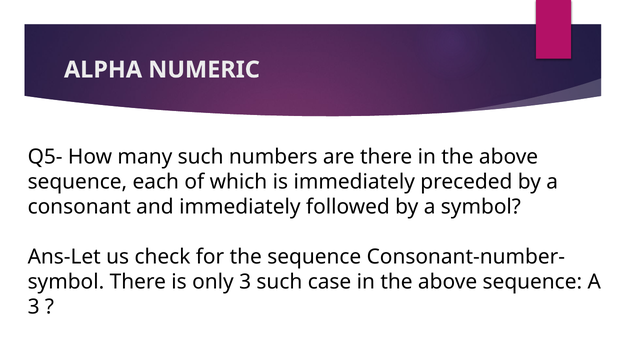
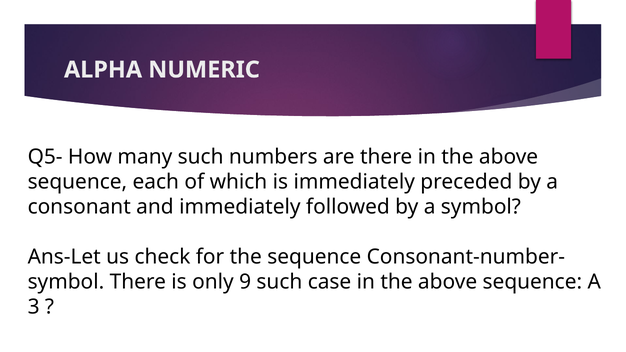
only 3: 3 -> 9
